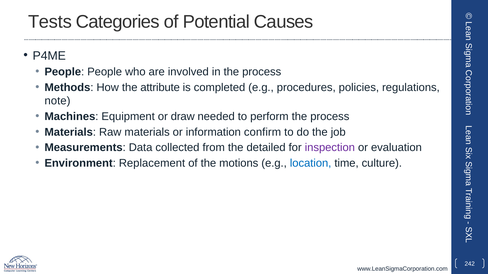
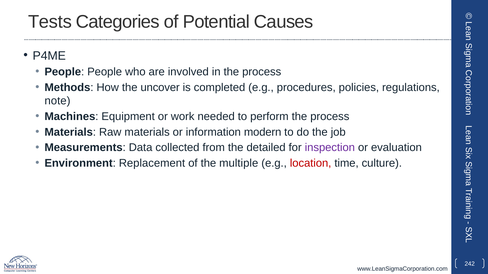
attribute: attribute -> uncover
draw: draw -> work
confirm: confirm -> modern
motions: motions -> multiple
location colour: blue -> red
